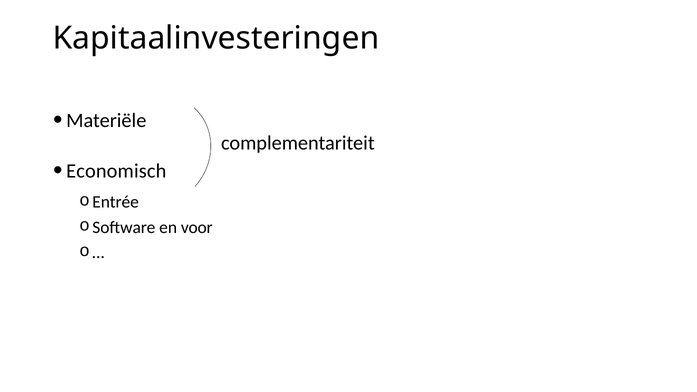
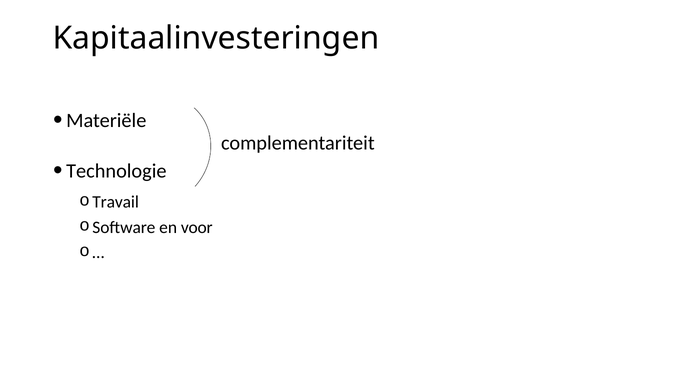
Economisch: Economisch -> Technologie
Entrée: Entrée -> Travail
